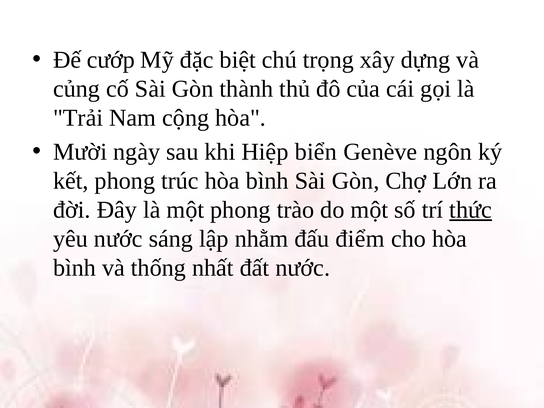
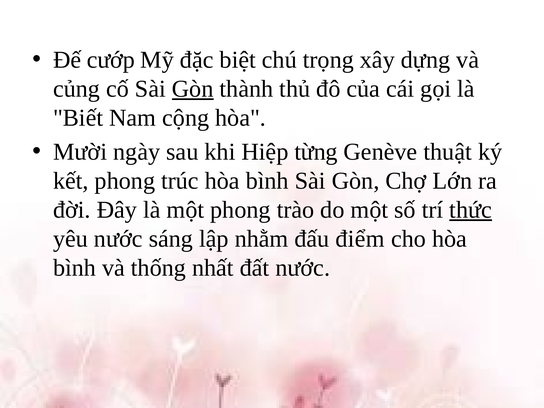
Gòn at (193, 89) underline: none -> present
Trải: Trải -> Biết
biển: biển -> từng
ngôn: ngôn -> thuật
